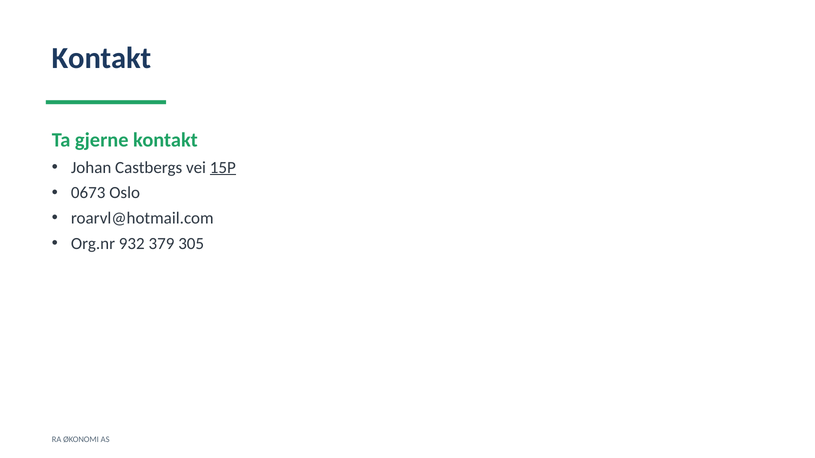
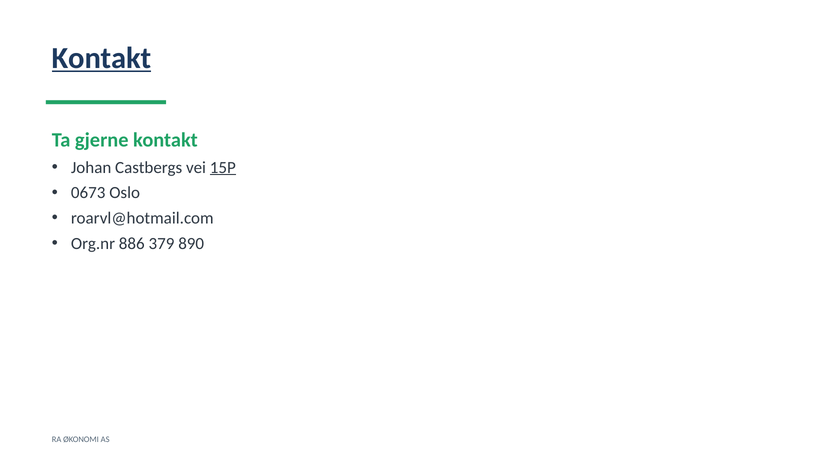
Kontakt at (102, 58) underline: none -> present
932: 932 -> 886
305: 305 -> 890
